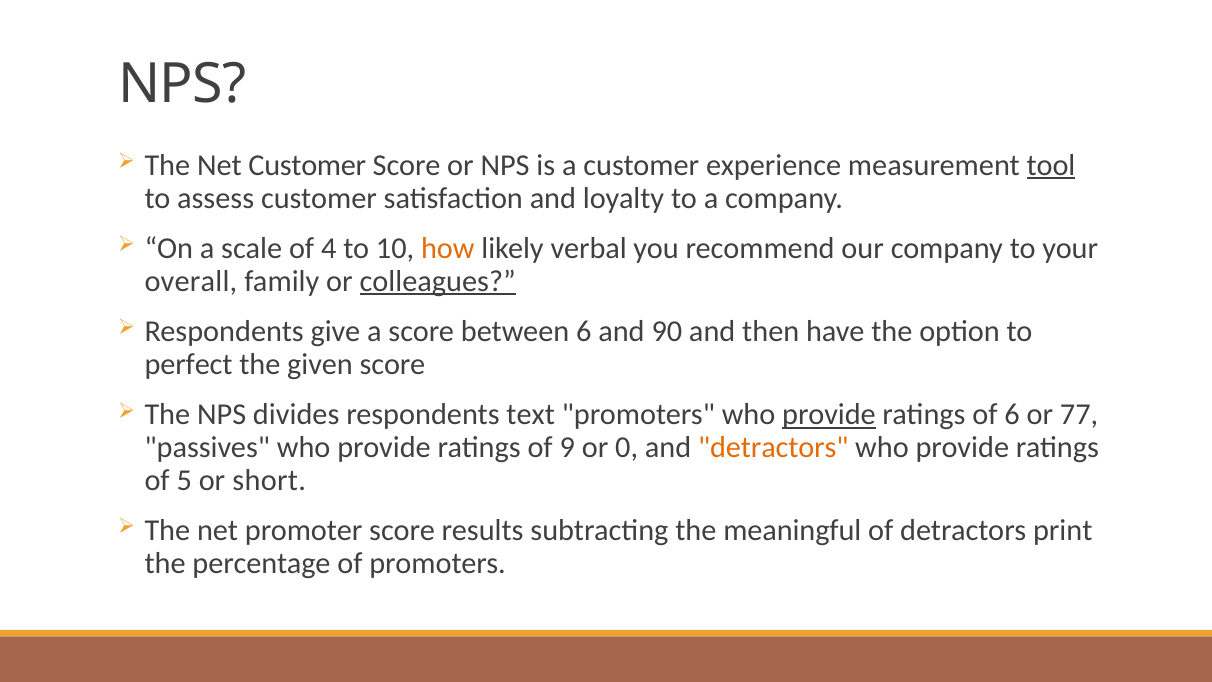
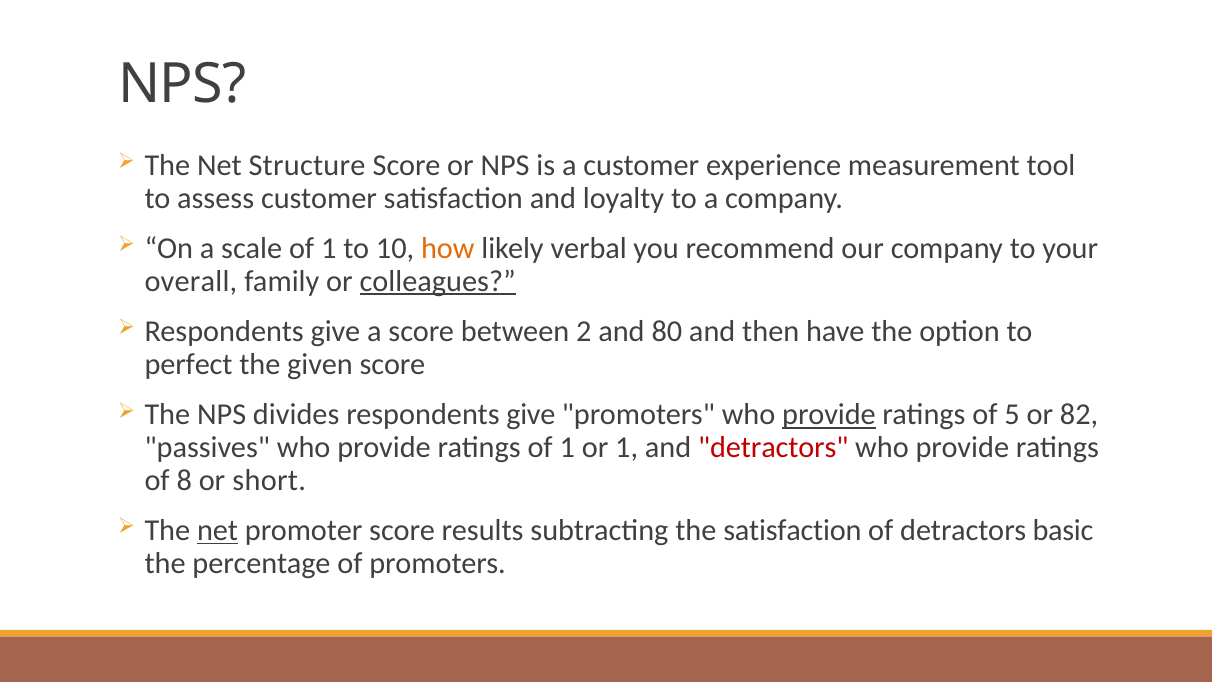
Net Customer: Customer -> Structure
tool underline: present -> none
scale of 4: 4 -> 1
between 6: 6 -> 2
90: 90 -> 80
divides respondents text: text -> give
of 6: 6 -> 5
77: 77 -> 82
ratings of 9: 9 -> 1
or 0: 0 -> 1
detractors at (773, 447) colour: orange -> red
5: 5 -> 8
net at (218, 530) underline: none -> present
the meaningful: meaningful -> satisfaction
print: print -> basic
